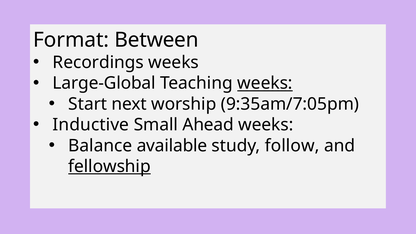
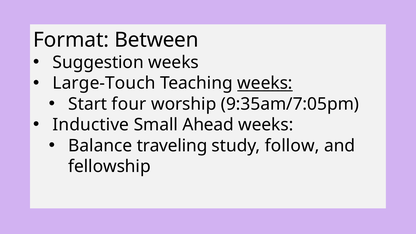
Recordings: Recordings -> Suggestion
Large-Global: Large-Global -> Large-Touch
next: next -> four
available: available -> traveling
fellowship underline: present -> none
